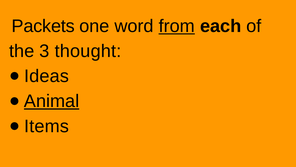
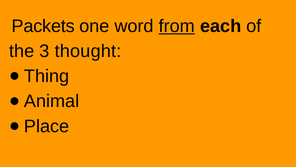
Ideas: Ideas -> Thing
Animal underline: present -> none
Items: Items -> Place
